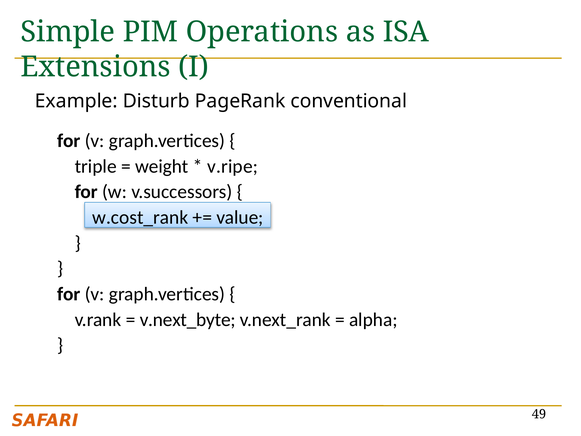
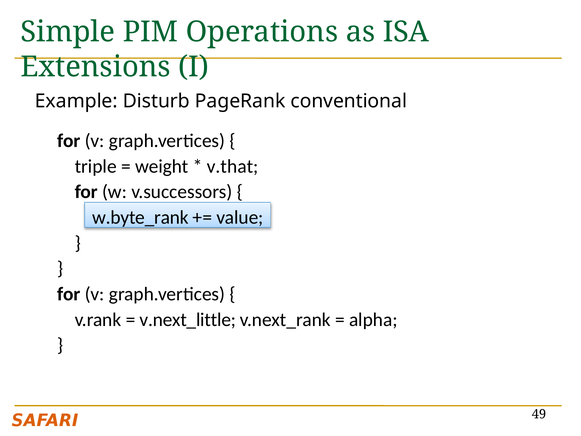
v.ripe: v.ripe -> v.that
w.cost_rank: w.cost_rank -> w.byte_rank
v.next_byte: v.next_byte -> v.next_little
